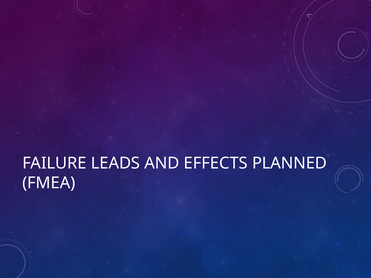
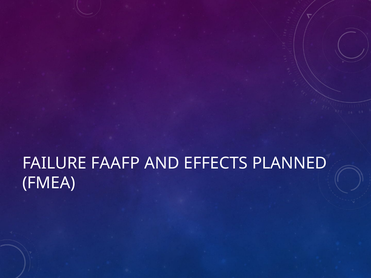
LEADS: LEADS -> FAAFP
